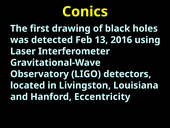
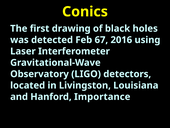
13: 13 -> 67
Eccentricity: Eccentricity -> Importance
